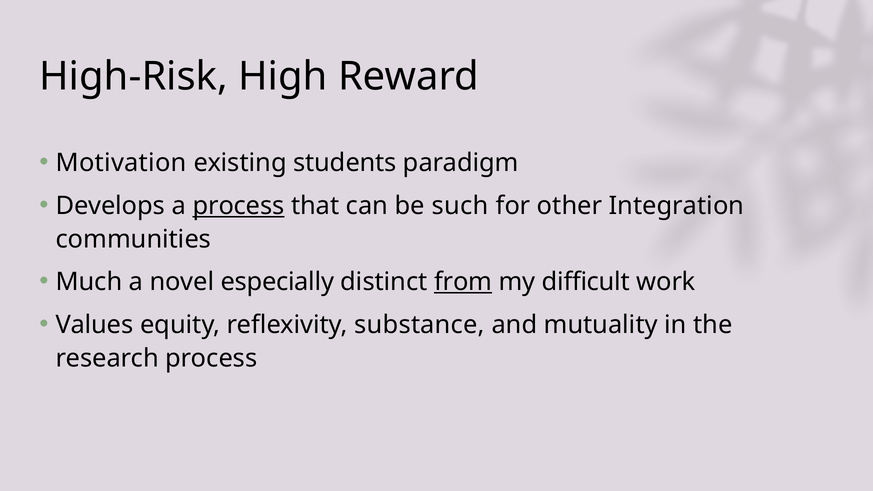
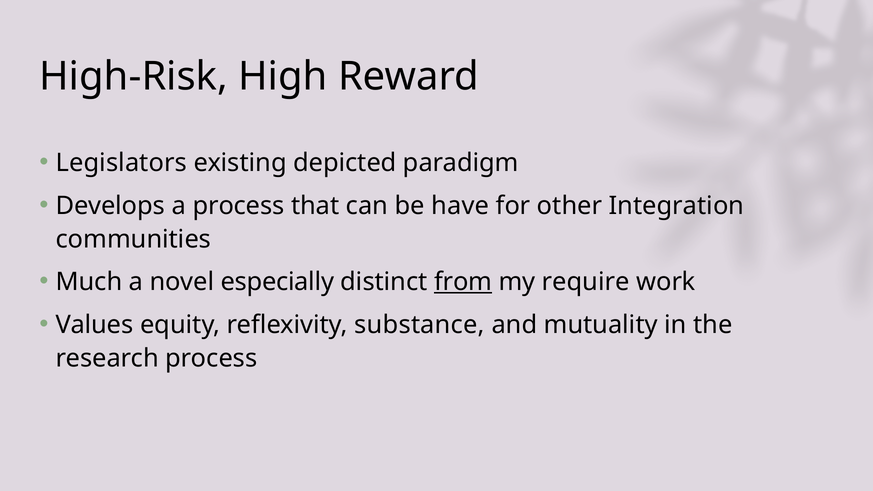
Motivation: Motivation -> Legislators
students: students -> depicted
process at (239, 206) underline: present -> none
such: such -> have
difficult: difficult -> require
